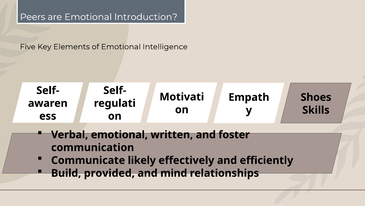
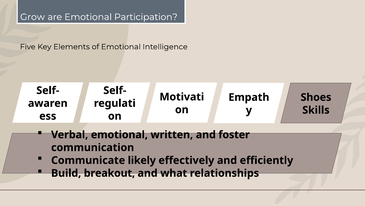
Peers: Peers -> Grow
Introduction: Introduction -> Participation
provided: provided -> breakout
mind: mind -> what
